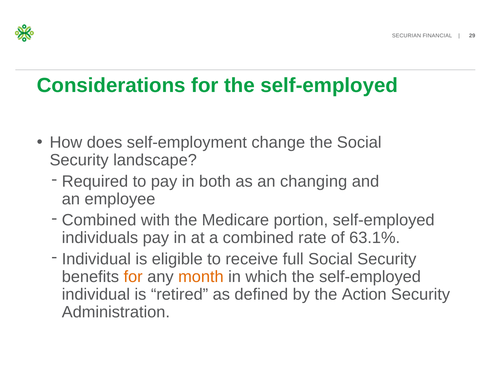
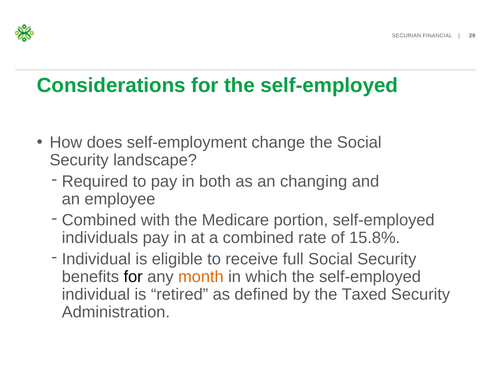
63.1%: 63.1% -> 15.8%
for at (133, 277) colour: orange -> black
Action: Action -> Taxed
